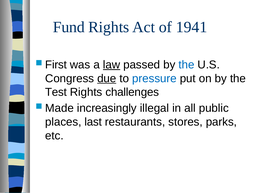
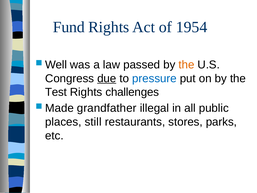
1941: 1941 -> 1954
First: First -> Well
law underline: present -> none
the at (186, 65) colour: blue -> orange
increasingly: increasingly -> grandfather
last: last -> still
